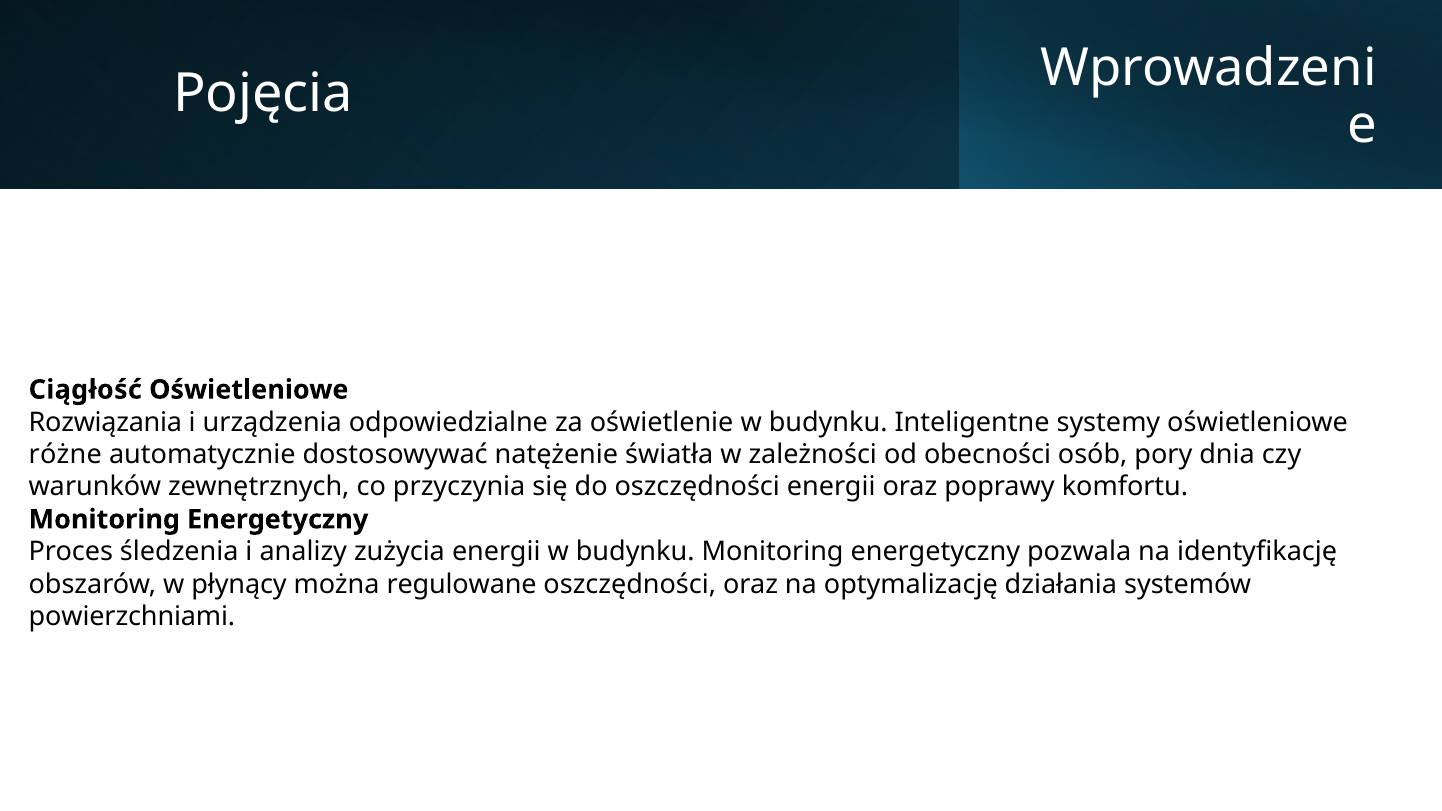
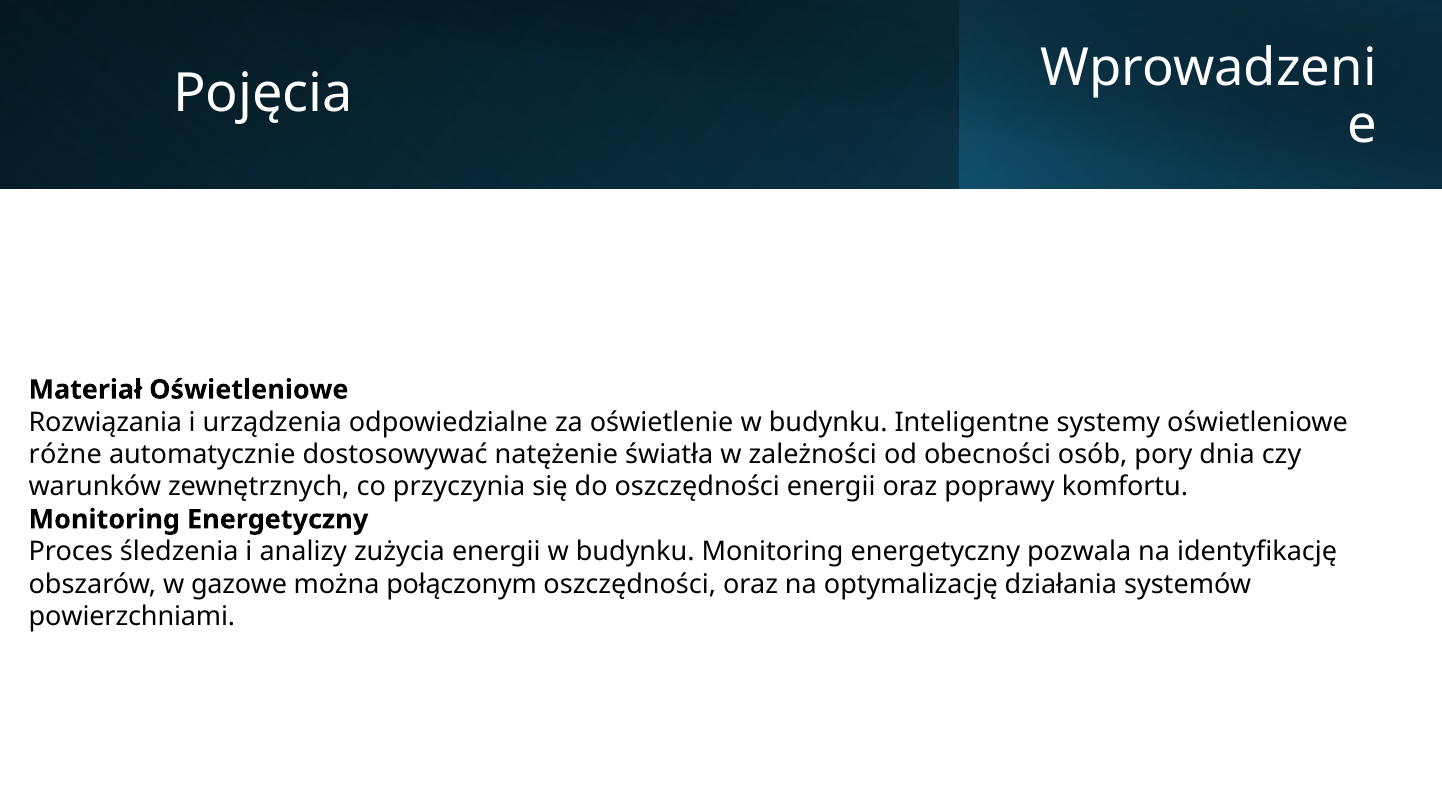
Ciągłość: Ciągłość -> Materiał
płynący: płynący -> gazowe
regulowane: regulowane -> połączonym
